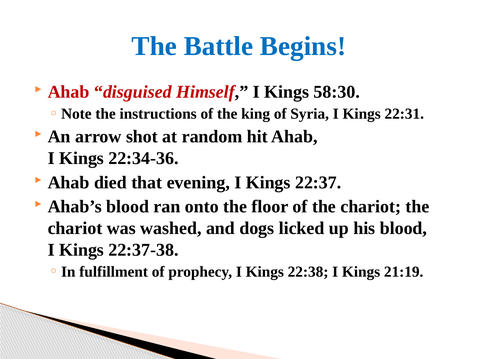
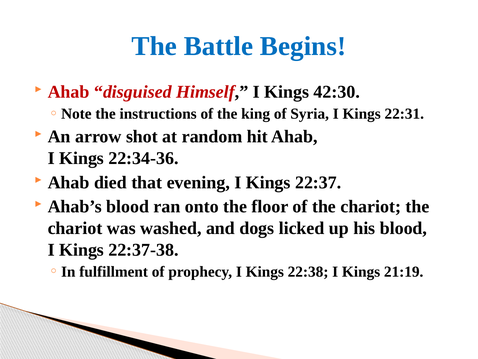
58:30: 58:30 -> 42:30
